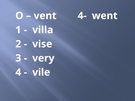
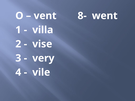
4-: 4- -> 8-
